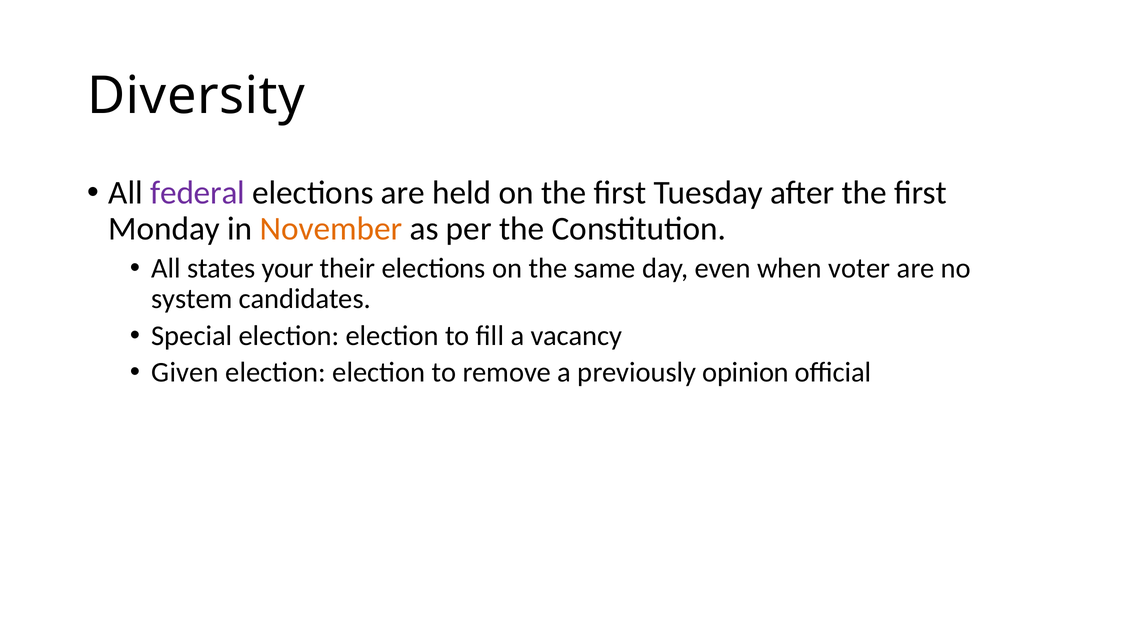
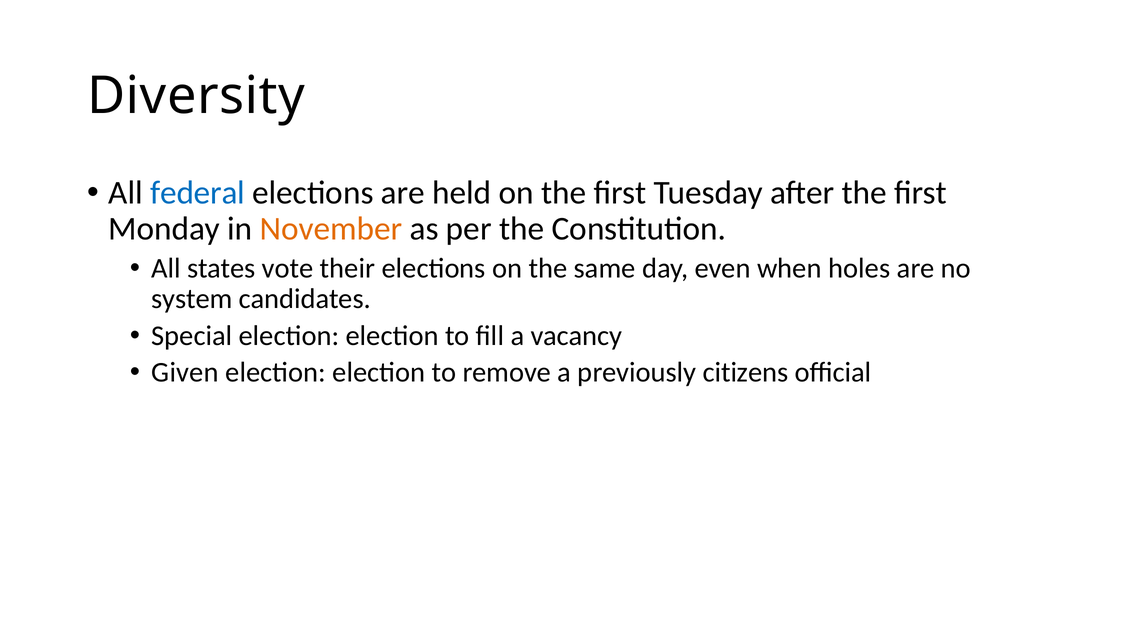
federal colour: purple -> blue
your: your -> vote
voter: voter -> holes
opinion: opinion -> citizens
